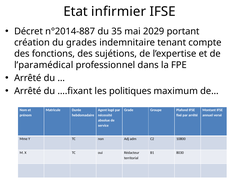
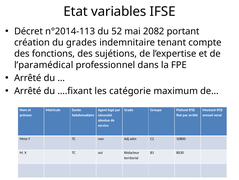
infirmier: infirmier -> variables
n°2014-887: n°2014-887 -> n°2014-113
35: 35 -> 52
2029: 2029 -> 2082
politiques: politiques -> catégorie
